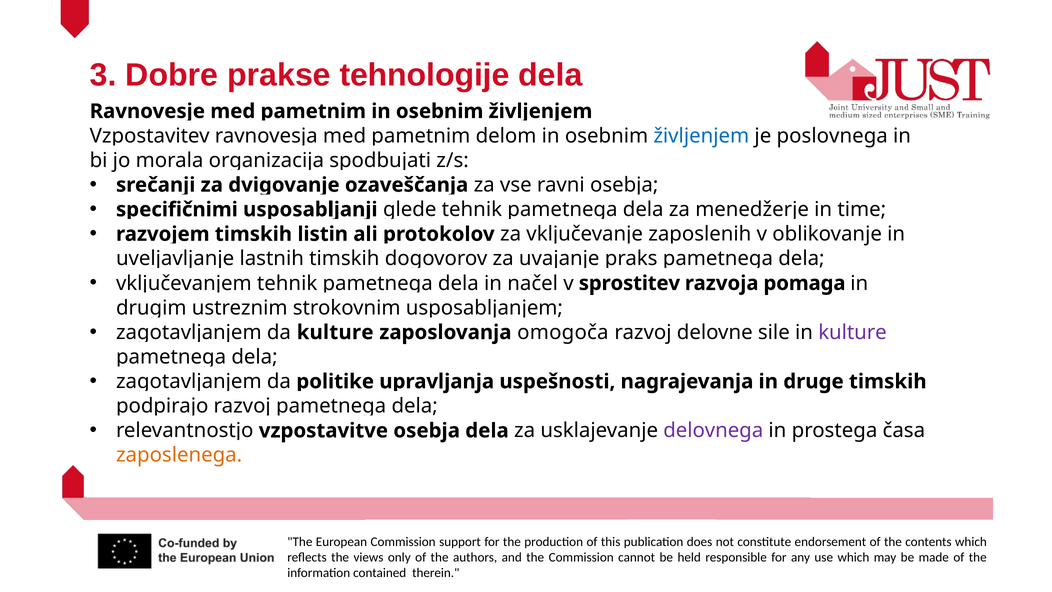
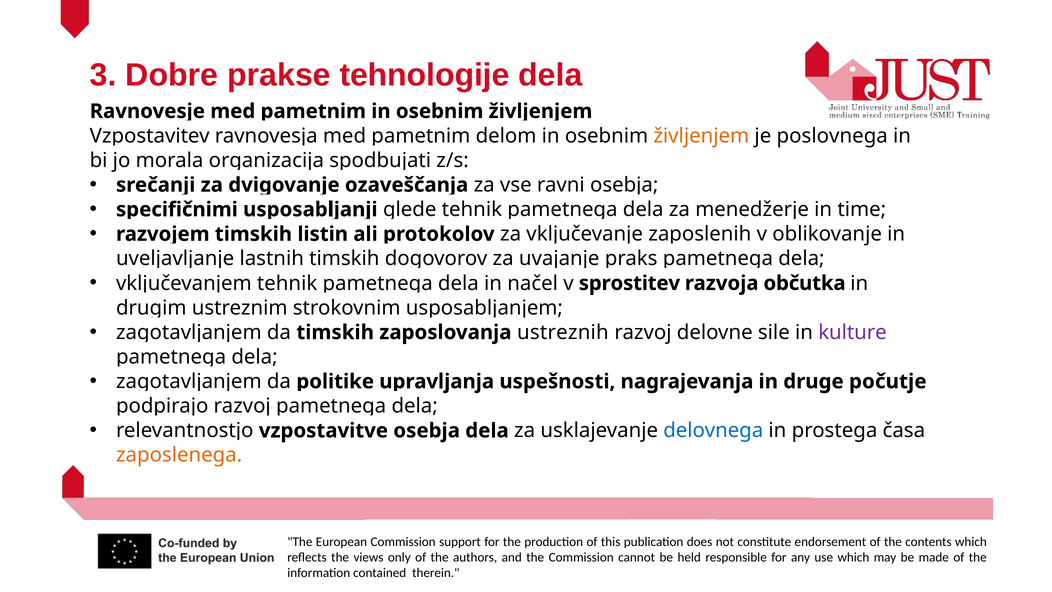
življenjem at (701, 136) colour: blue -> orange
pomaga: pomaga -> občutka
kulture at (335, 332): kulture -> timskih
omogoča: omogoča -> ustreznih
druge timskih: timskih -> počutje
delovnega colour: purple -> blue
